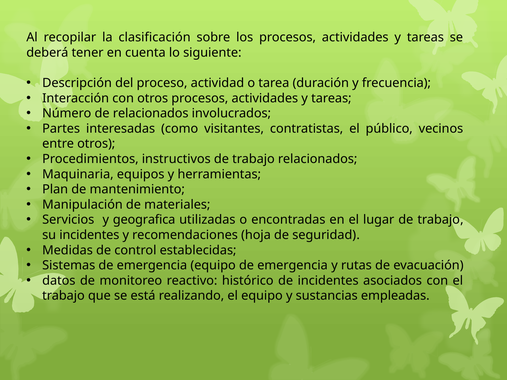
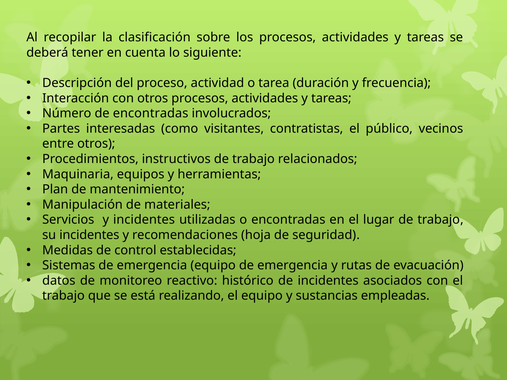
de relacionados: relacionados -> encontradas
y geografica: geografica -> incidentes
